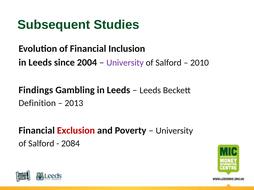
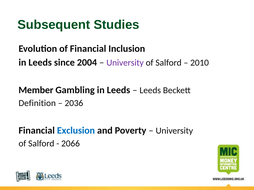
Findings: Findings -> Member
2013: 2013 -> 2036
Exclusion colour: red -> blue
2084: 2084 -> 2066
